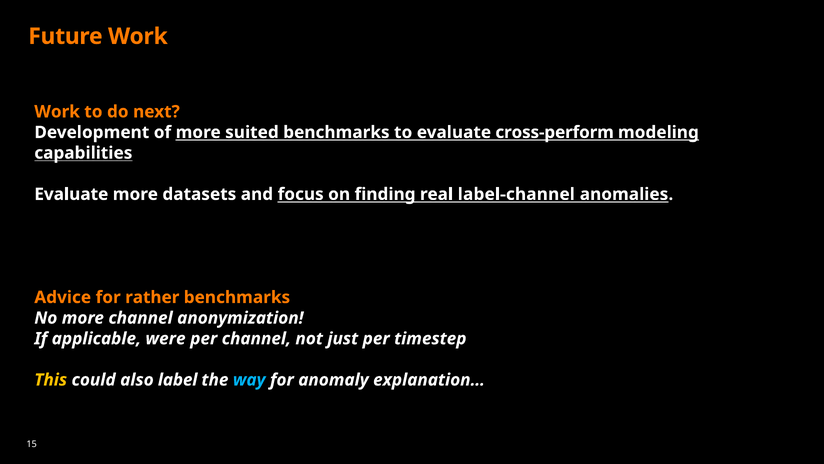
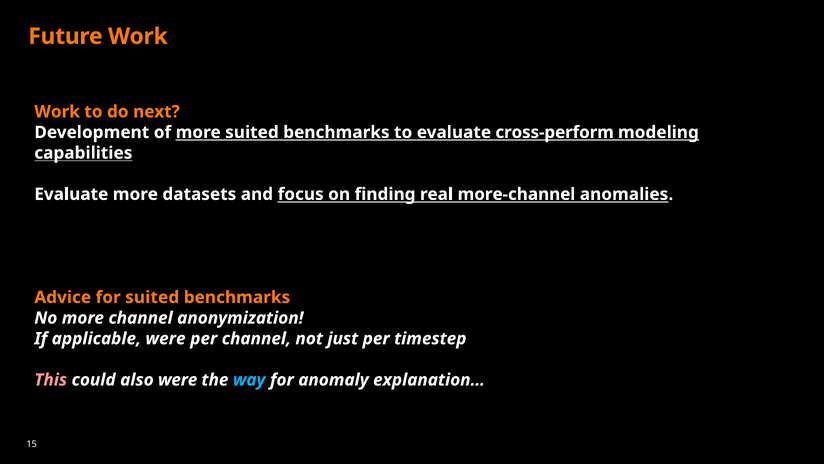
label-channel: label-channel -> more-channel
for rather: rather -> suited
This colour: yellow -> pink
also label: label -> were
